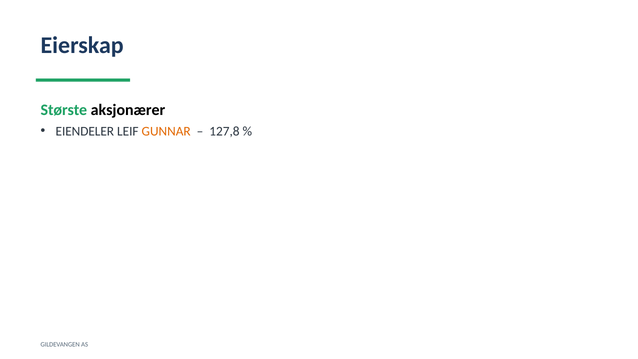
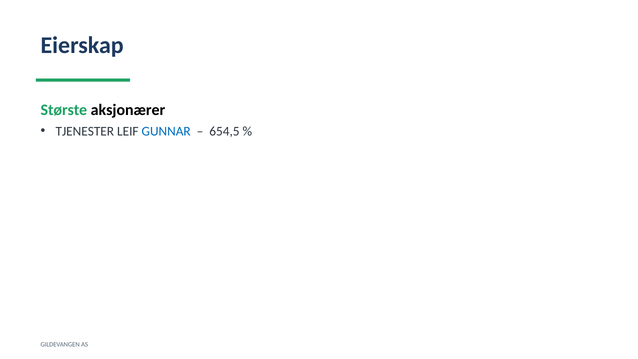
EIENDELER: EIENDELER -> TJENESTER
GUNNAR colour: orange -> blue
127,8: 127,8 -> 654,5
